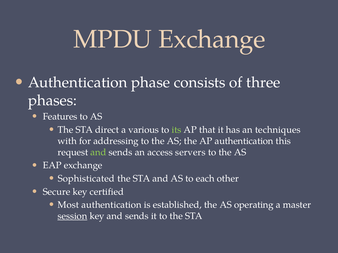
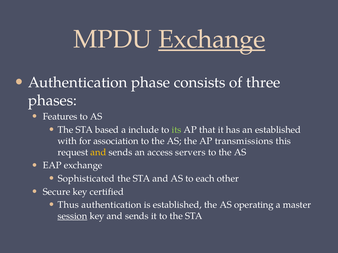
Exchange at (212, 39) underline: none -> present
direct: direct -> based
various: various -> include
an techniques: techniques -> established
addressing: addressing -> association
AP authentication: authentication -> transmissions
and at (98, 153) colour: light green -> yellow
Most: Most -> Thus
